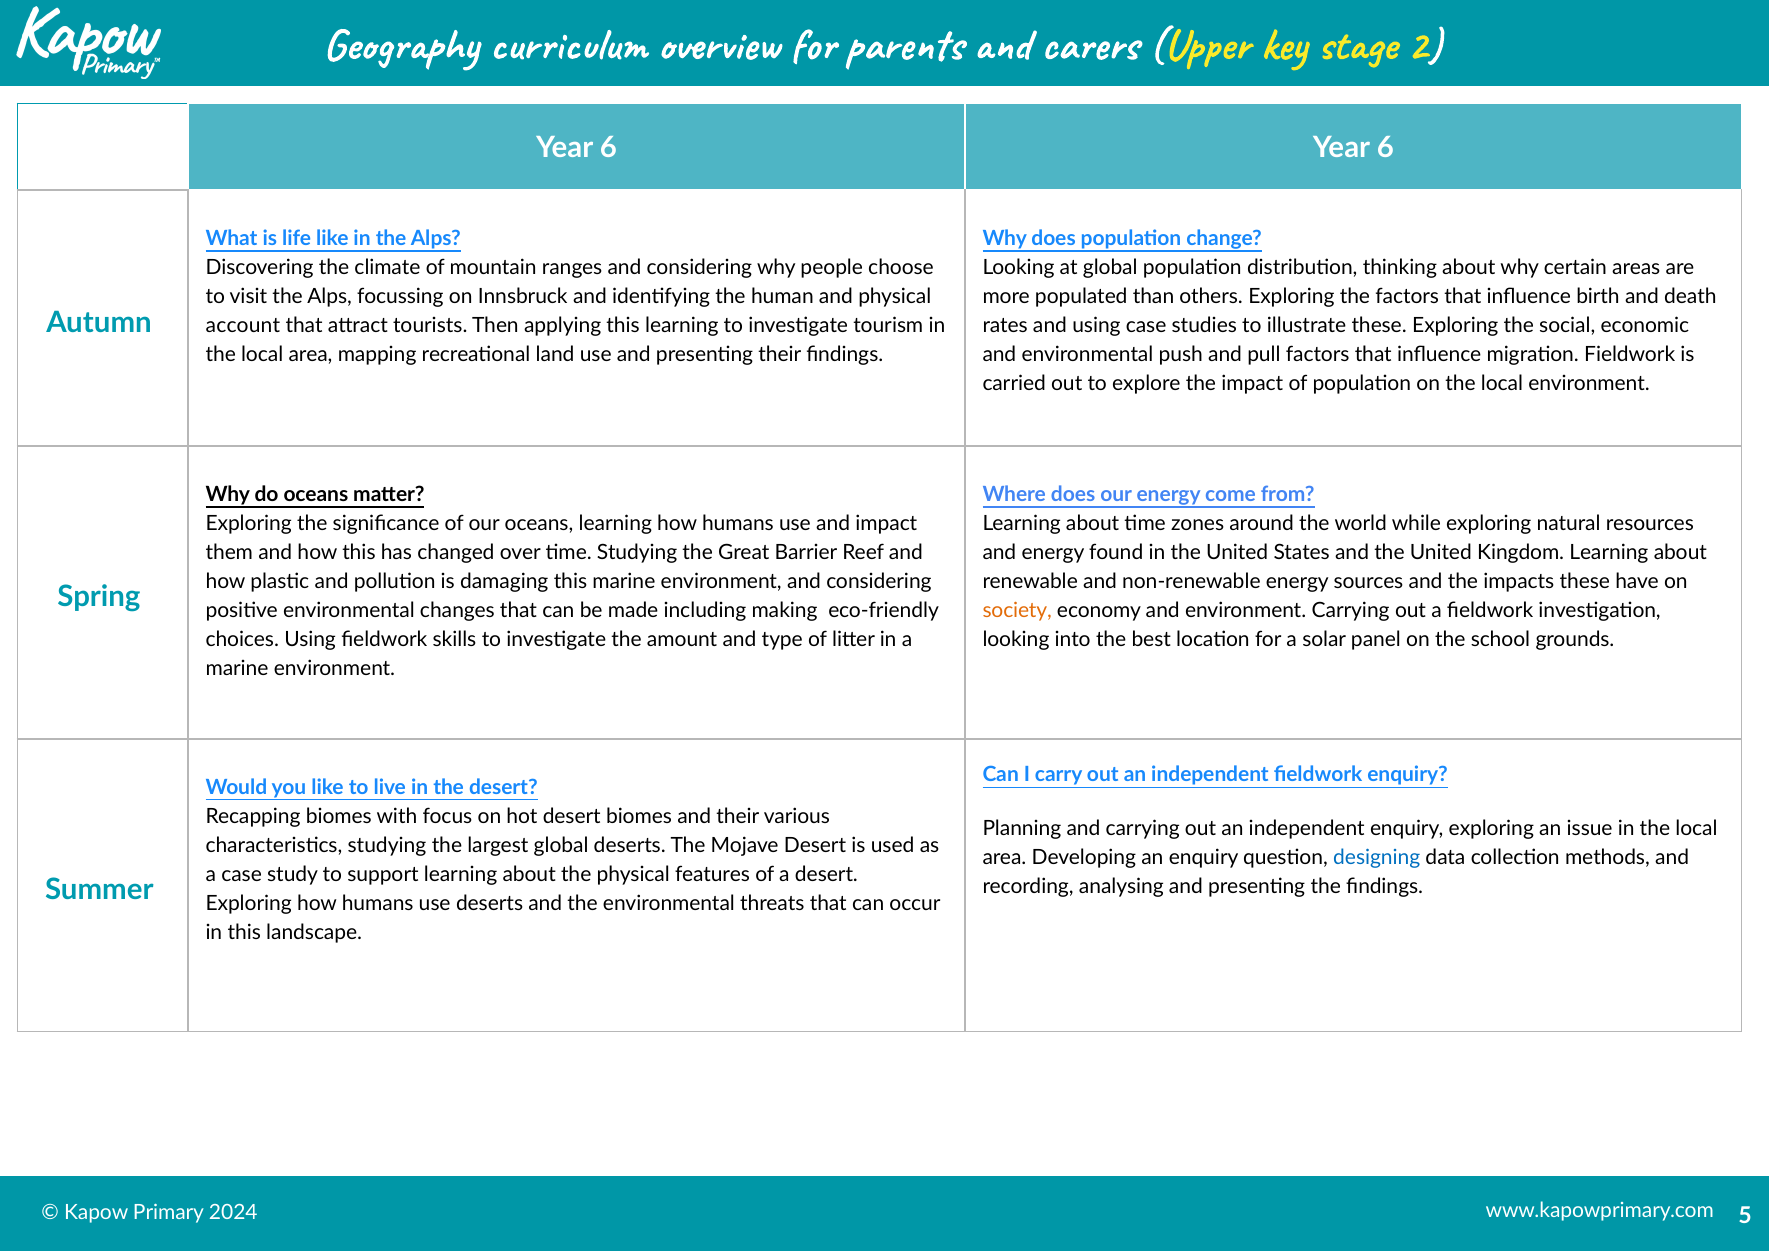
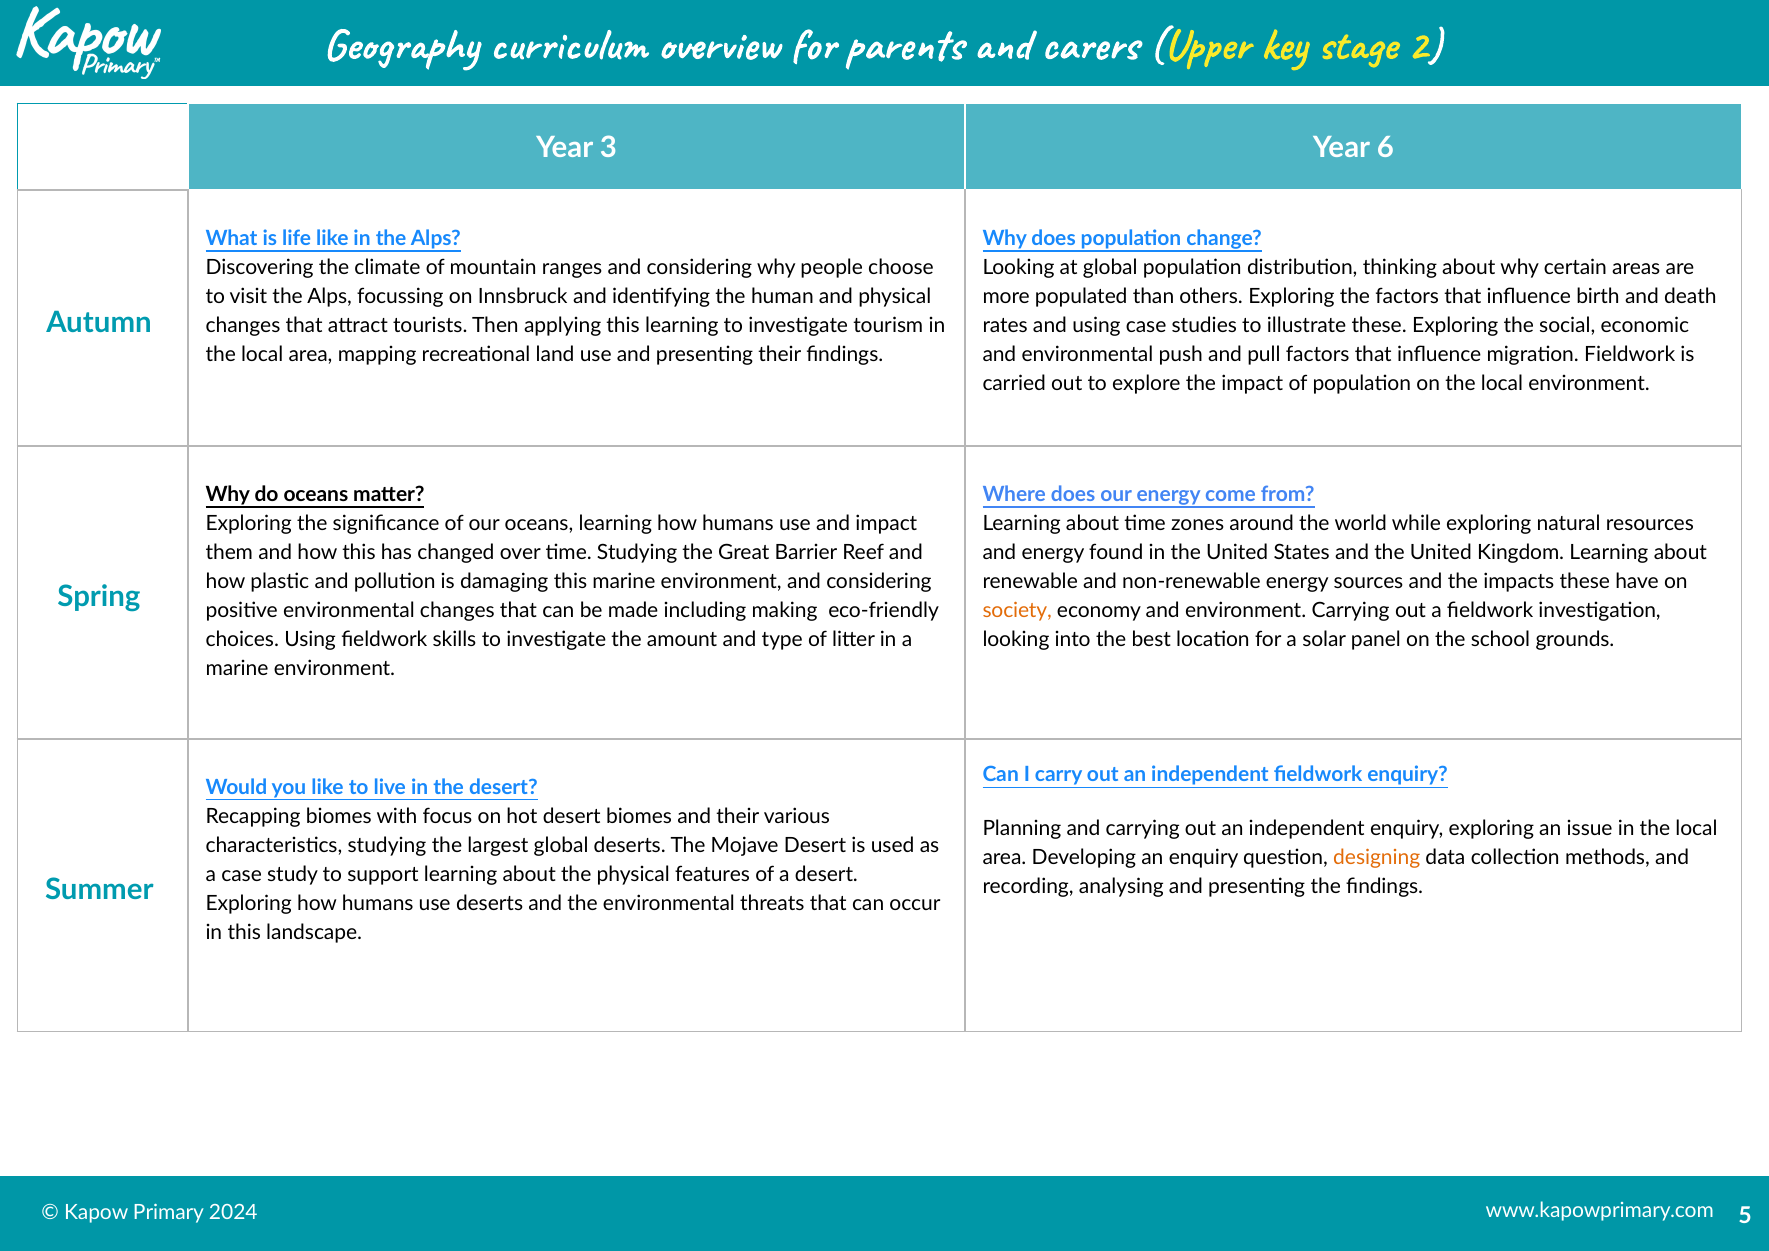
6 at (609, 148): 6 -> 3
account at (243, 325): account -> changes
designing colour: blue -> orange
